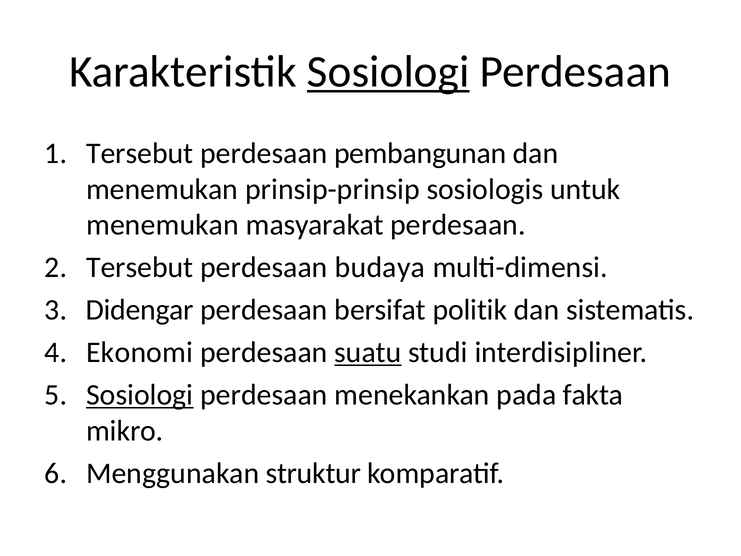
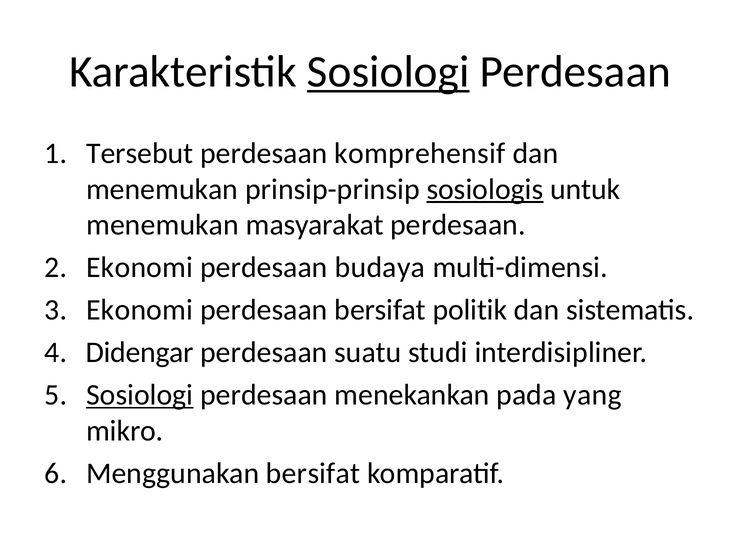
pembangunan: pembangunan -> komprehensif
sosiologis underline: none -> present
Tersebut at (140, 267): Tersebut -> Ekonomi
Didengar at (140, 310): Didengar -> Ekonomi
Ekonomi: Ekonomi -> Didengar
suatu underline: present -> none
fakta: fakta -> yang
Menggunakan struktur: struktur -> bersifat
